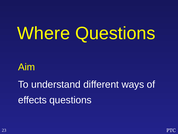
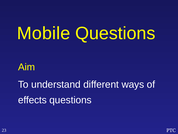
Where: Where -> Mobile
